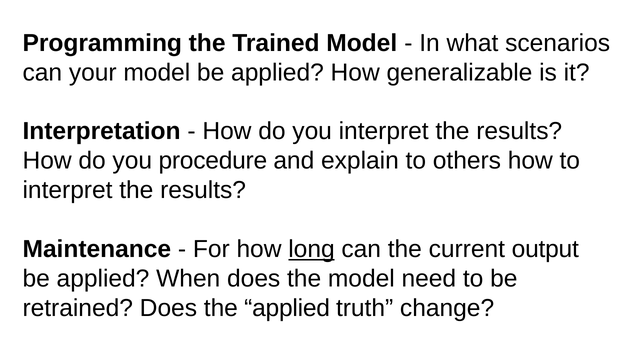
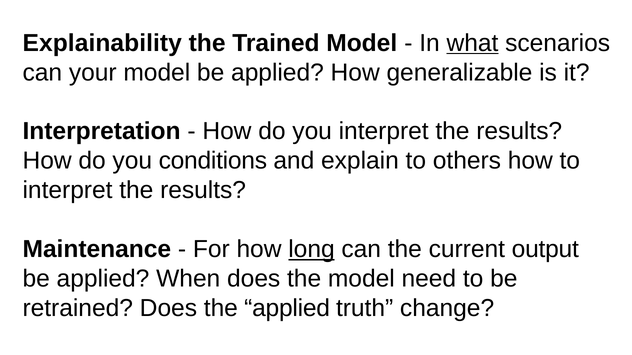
Programming: Programming -> Explainability
what underline: none -> present
procedure: procedure -> conditions
